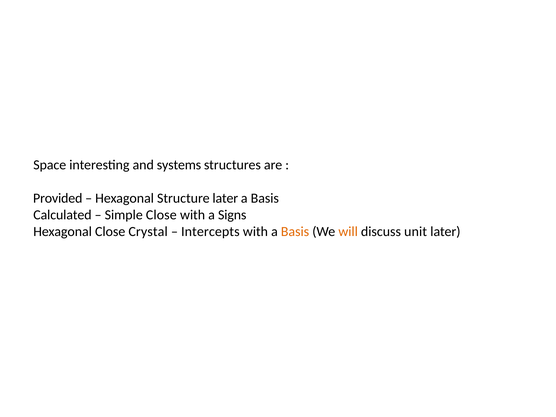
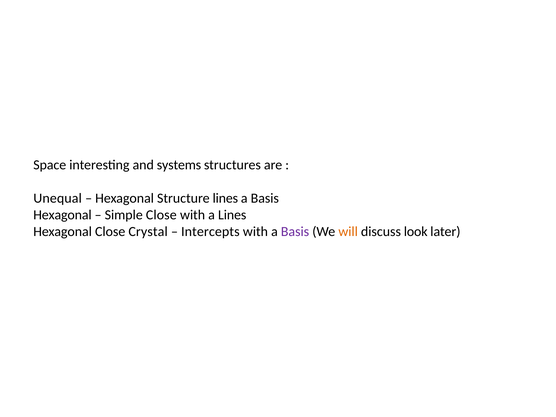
Provided: Provided -> Unequal
Structure later: later -> lines
Calculated at (62, 215): Calculated -> Hexagonal
a Signs: Signs -> Lines
Basis at (295, 232) colour: orange -> purple
unit: unit -> look
